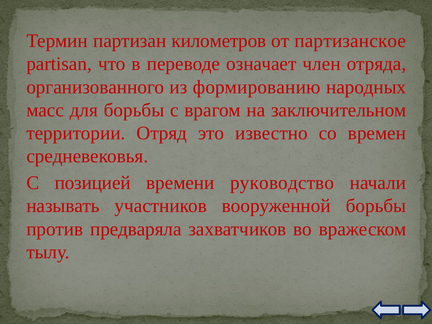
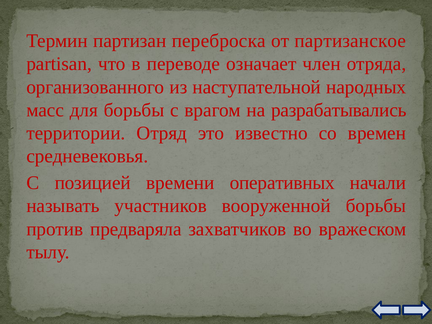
километров: километров -> переброска
формированию: формированию -> наступательной
заключительном: заключительном -> разрабатывались
руководство: руководство -> оперативных
